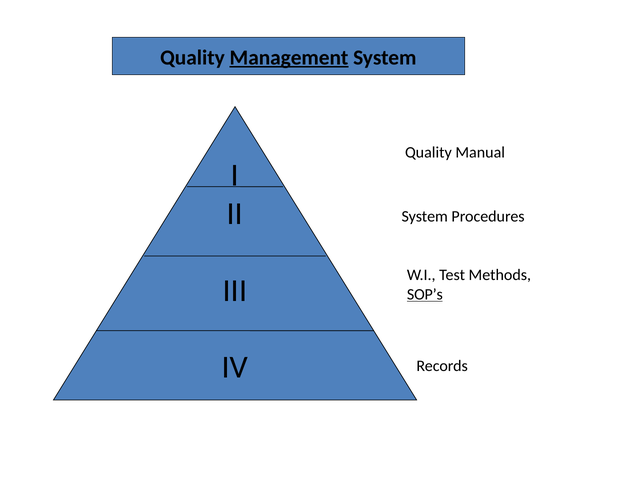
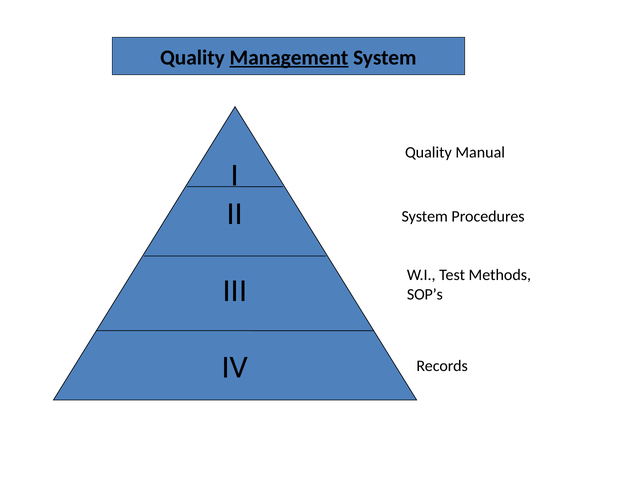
SOP’s underline: present -> none
